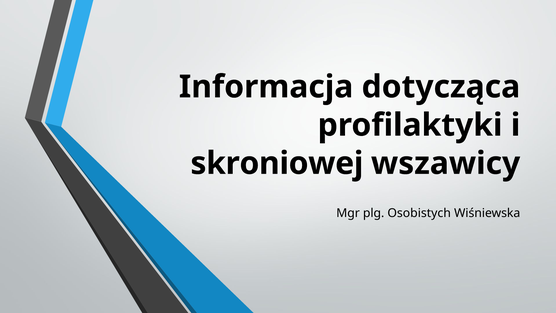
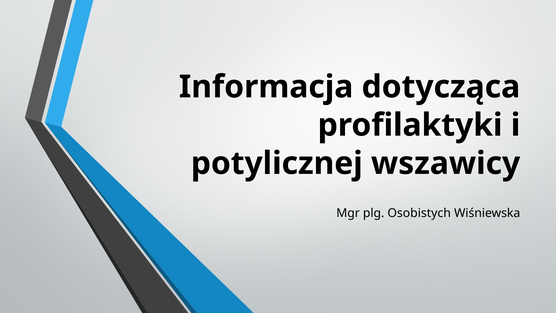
skroniowej: skroniowej -> potylicznej
